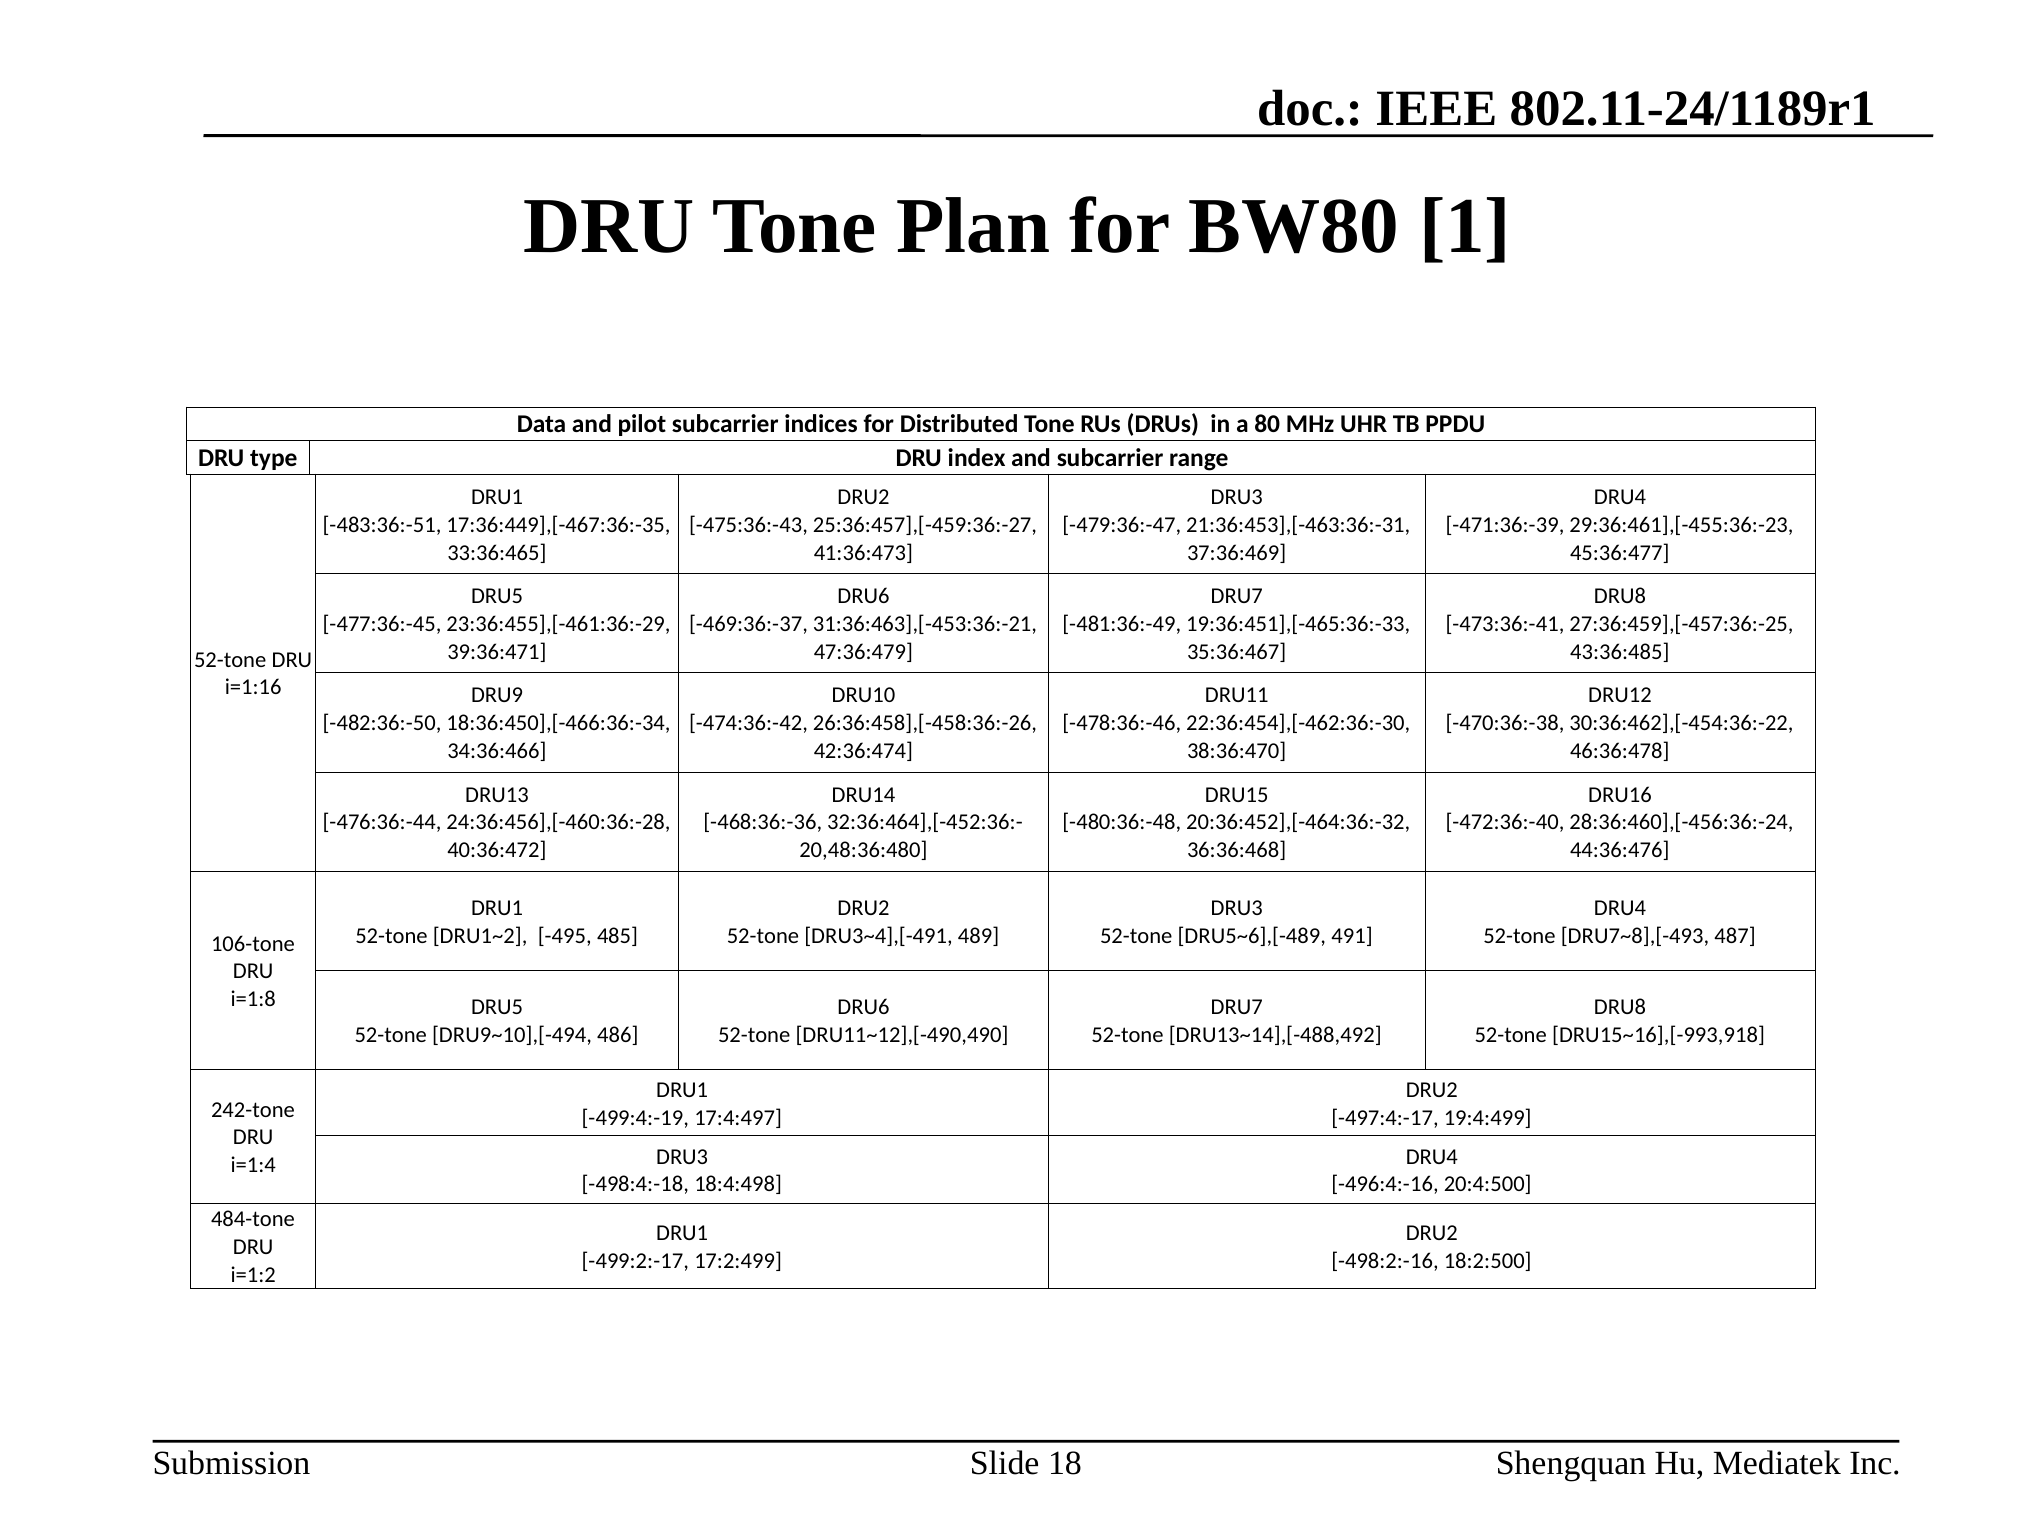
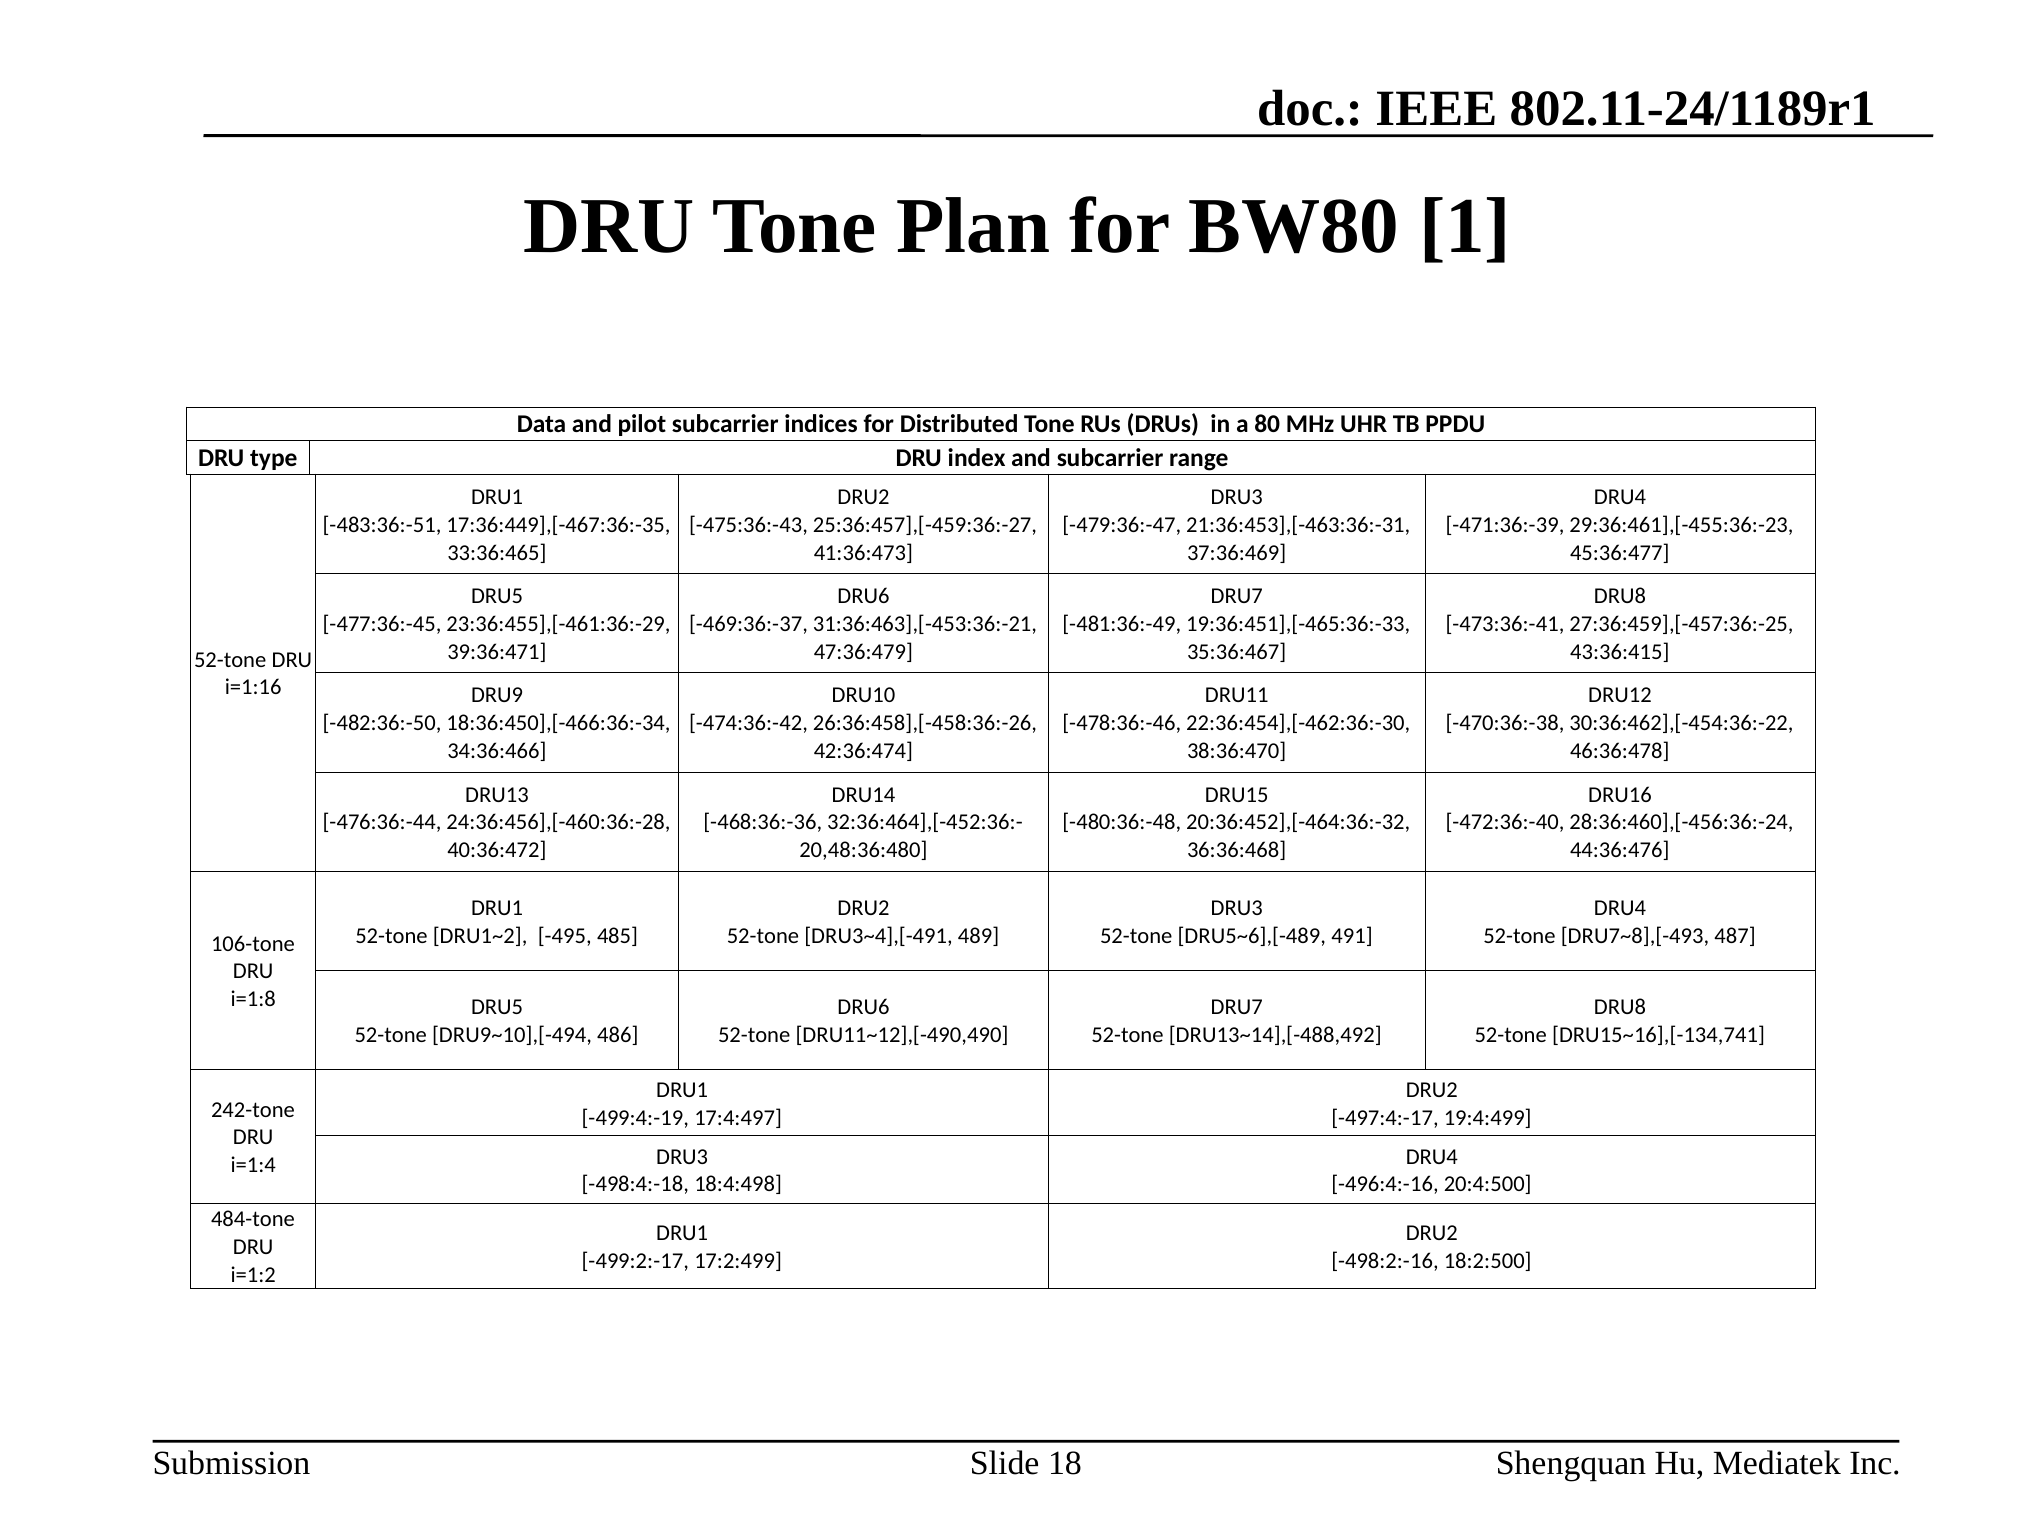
43:36:485: 43:36:485 -> 43:36:415
DRU15~16],[-993,918: DRU15~16],[-993,918 -> DRU15~16],[-134,741
